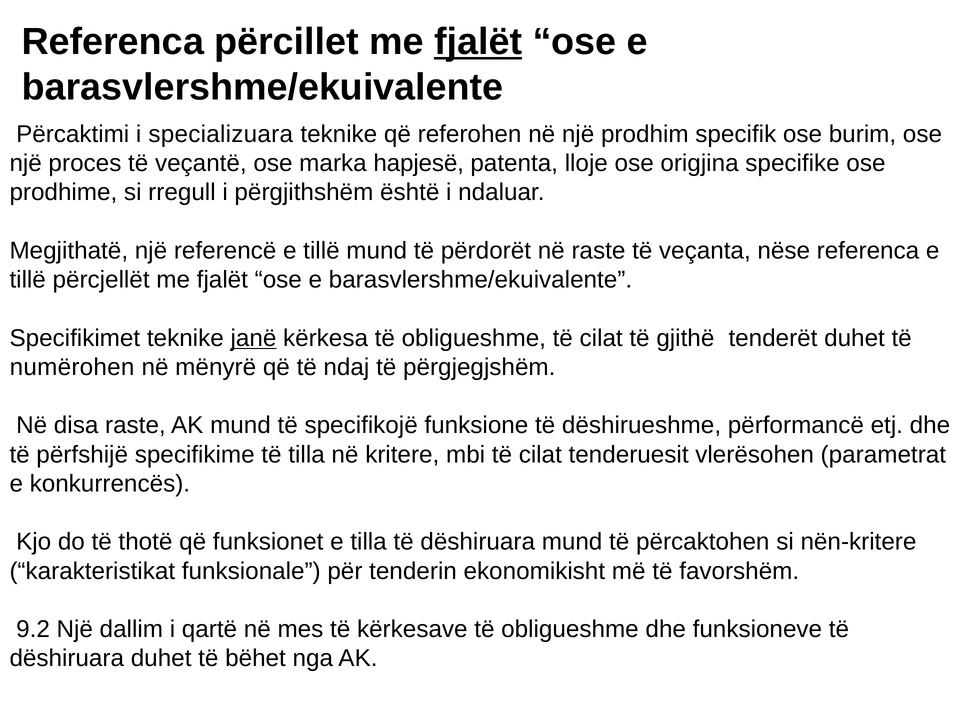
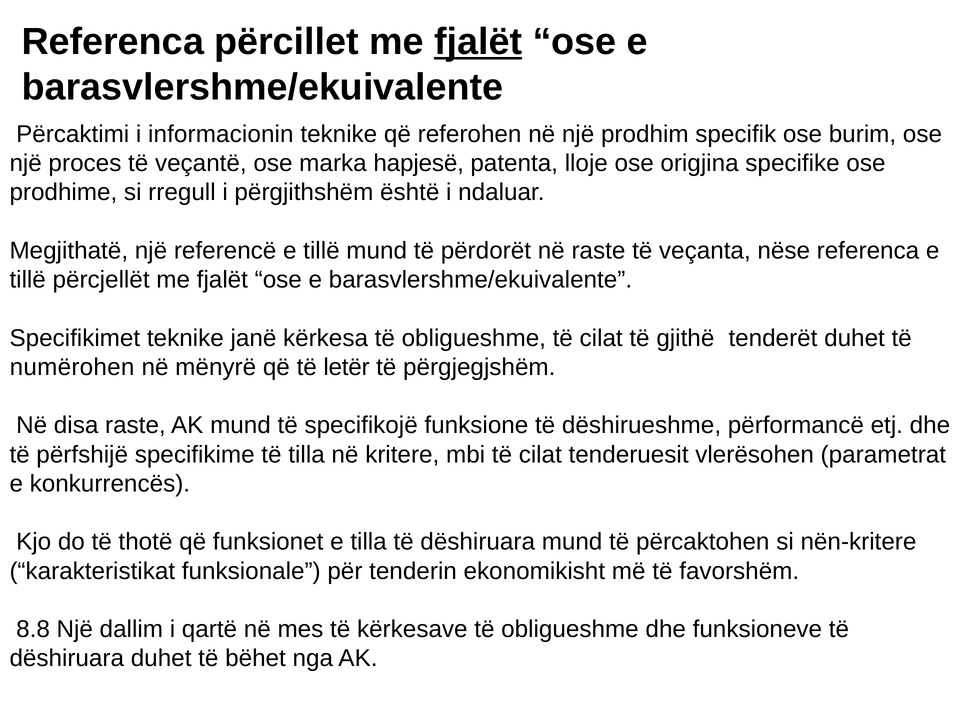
specializuara: specializuara -> informacionin
janë underline: present -> none
ndaj: ndaj -> letër
9.2: 9.2 -> 8.8
